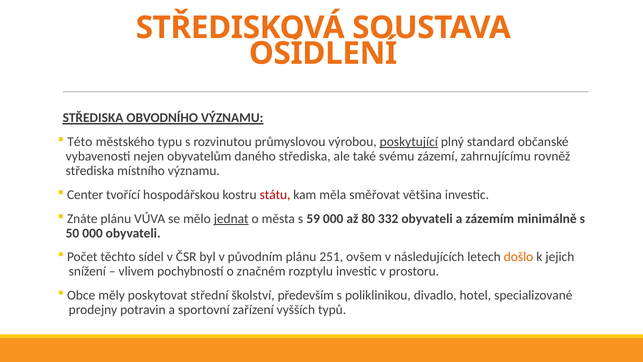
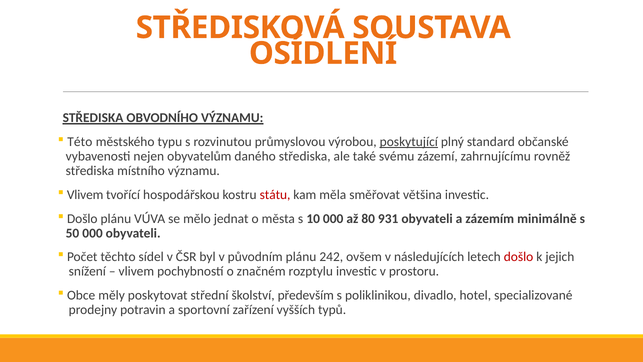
Center at (85, 195): Center -> Vlivem
Znáte at (82, 218): Znáte -> Došlo
jednat underline: present -> none
59: 59 -> 10
332: 332 -> 931
251: 251 -> 242
došlo at (519, 257) colour: orange -> red
